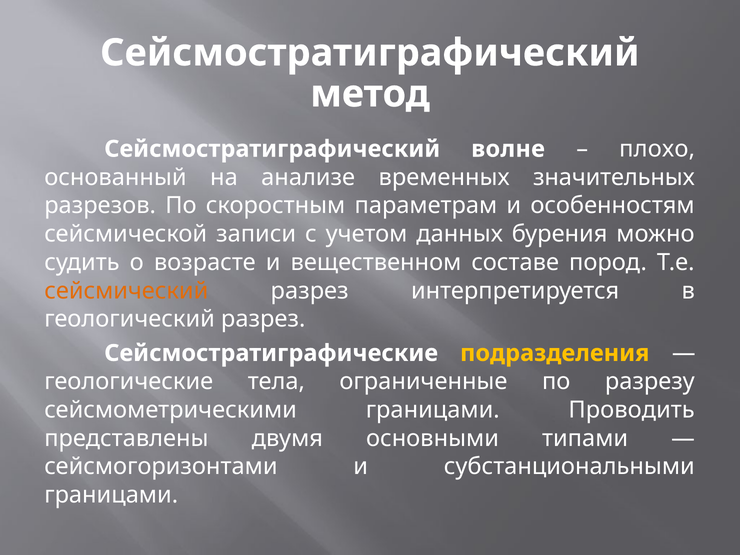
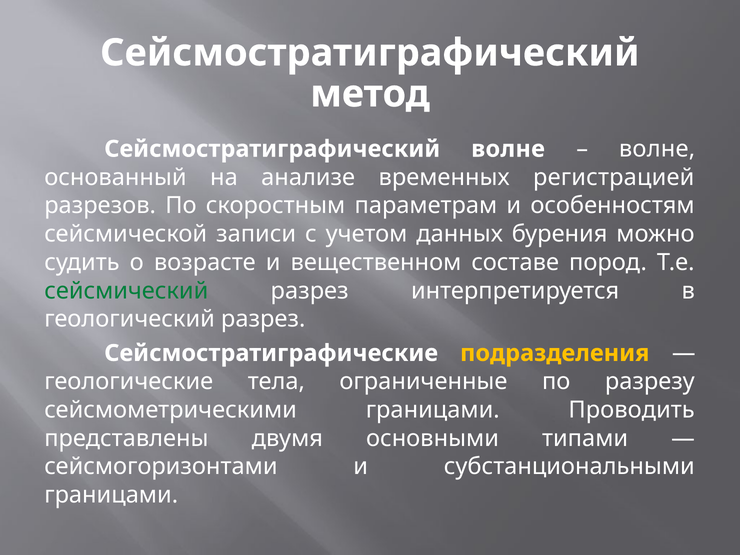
плохо at (657, 149): плохо -> волне
значительных: значительных -> регистрацией
сейсмический colour: orange -> green
